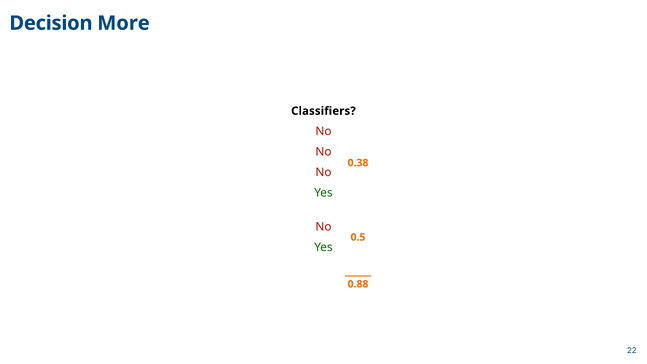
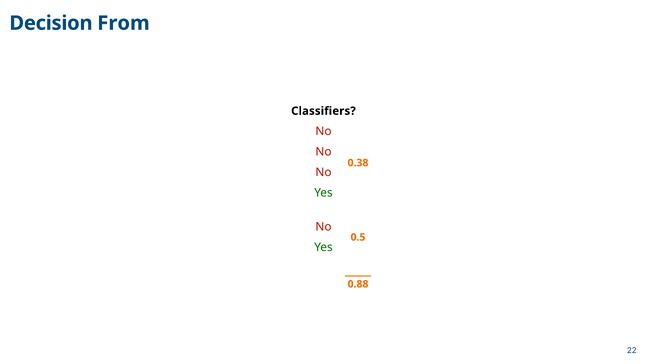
More: More -> From
